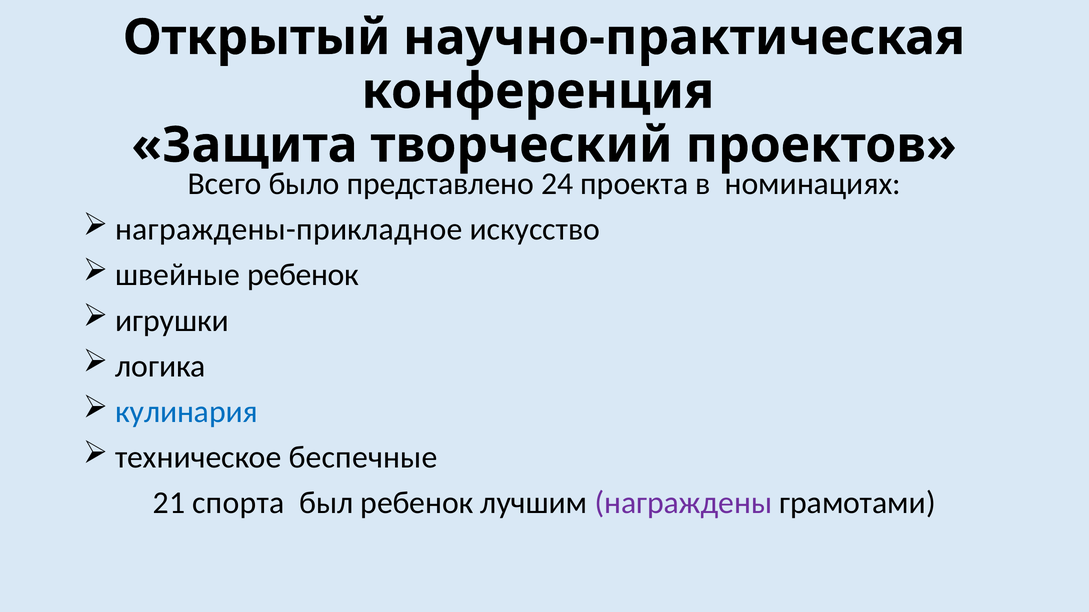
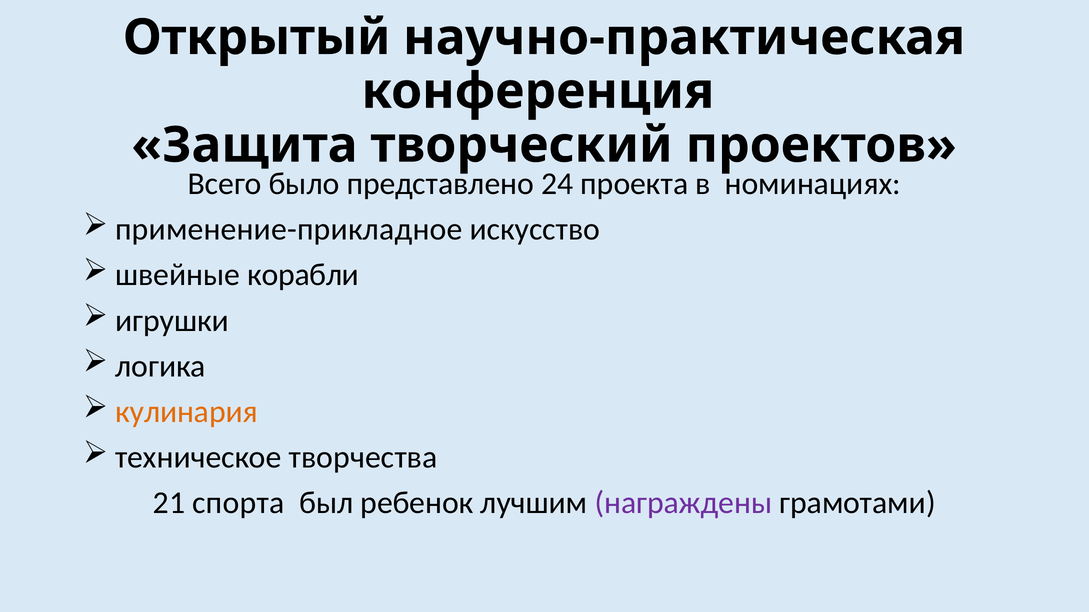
награждены-прикладное: награждены-прикладное -> применение-прикладное
швейные ребенок: ребенок -> корабли
кулинария colour: blue -> orange
беспечные: беспечные -> творчества
